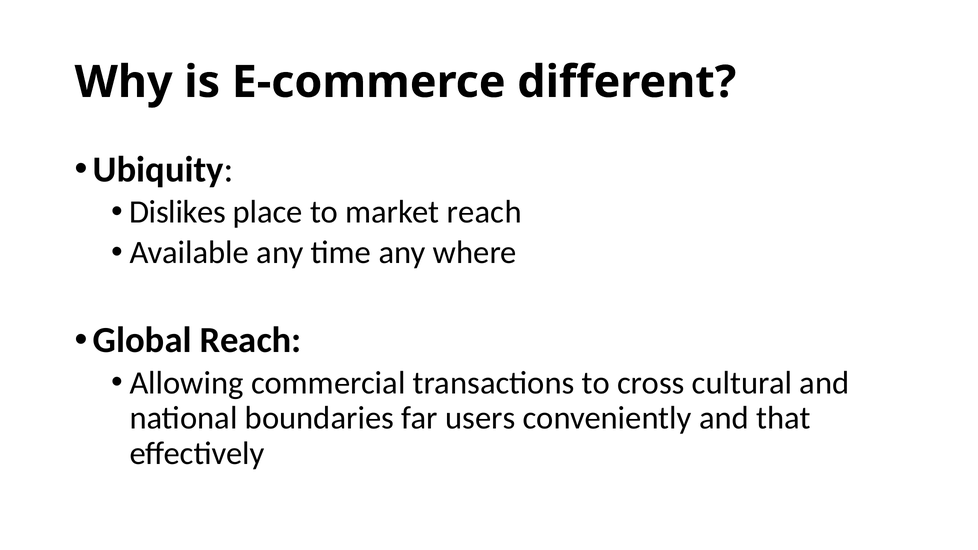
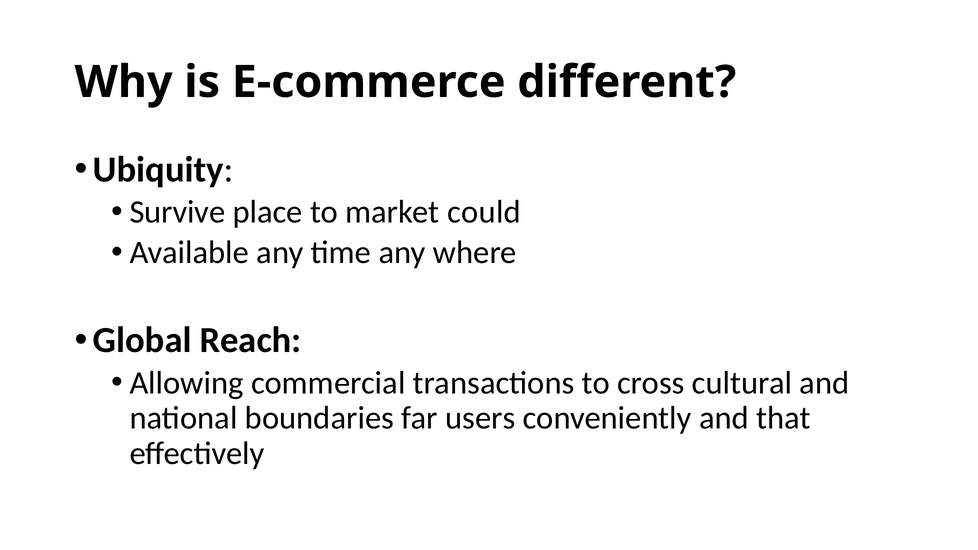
Dislikes: Dislikes -> Survive
market reach: reach -> could
